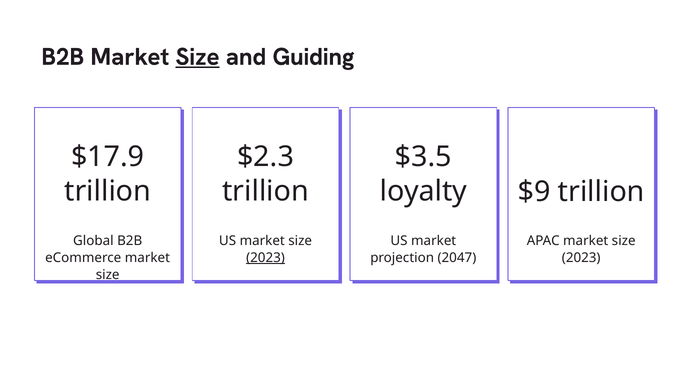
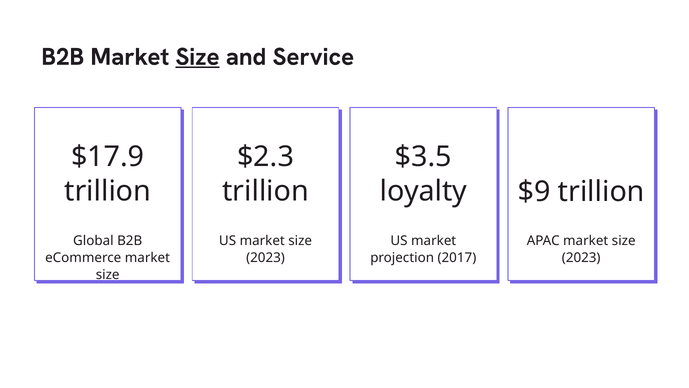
Guiding: Guiding -> Service
2023 at (266, 257) underline: present -> none
2047: 2047 -> 2017
